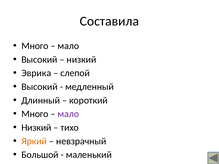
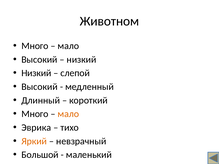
Составила: Составила -> Животном
Эврика at (36, 73): Эврика -> Низкий
мало at (68, 114) colour: purple -> orange
Низкий at (36, 128): Низкий -> Эврика
